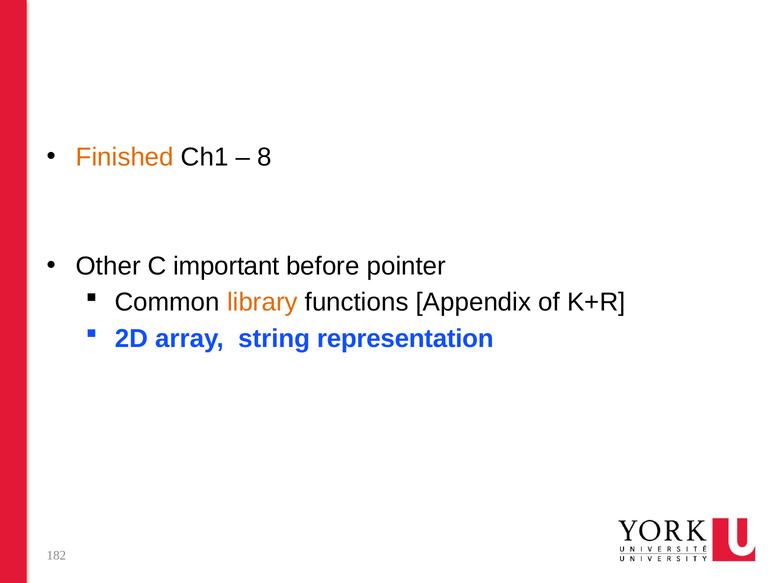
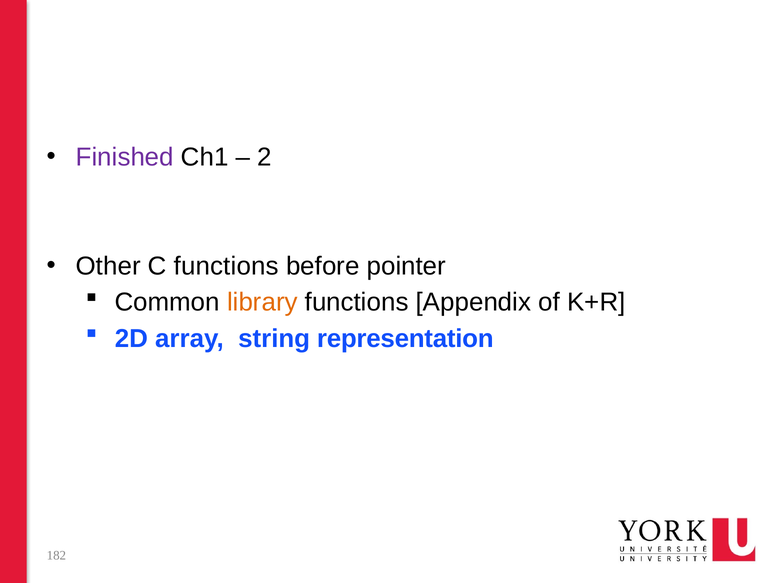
Finished colour: orange -> purple
8: 8 -> 2
C important: important -> functions
